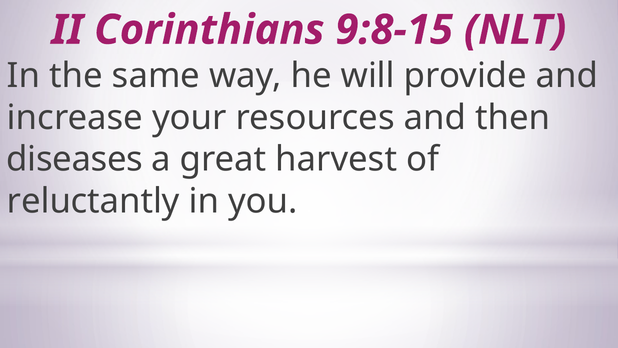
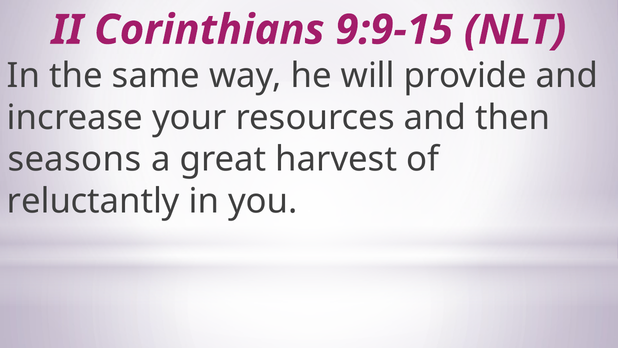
9:8-15: 9:8-15 -> 9:9-15
diseases: diseases -> seasons
